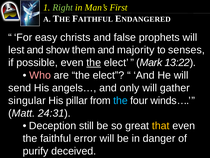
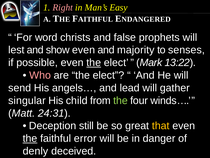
Right colour: light green -> pink
First: First -> Easy
easy: easy -> word
show them: them -> even
only: only -> lead
pillar: pillar -> child
the at (121, 100) colour: light blue -> light green
the at (30, 138) underline: none -> present
purify: purify -> denly
